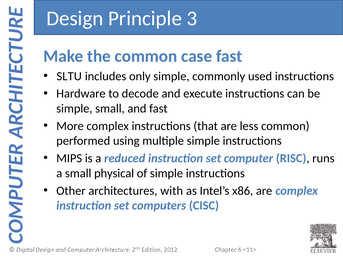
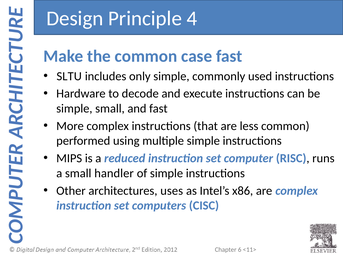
3: 3 -> 4
physical: physical -> handler
with: with -> uses
